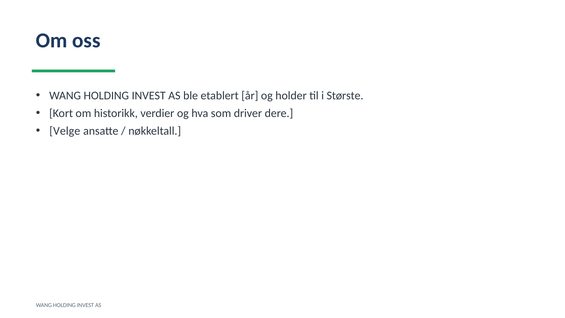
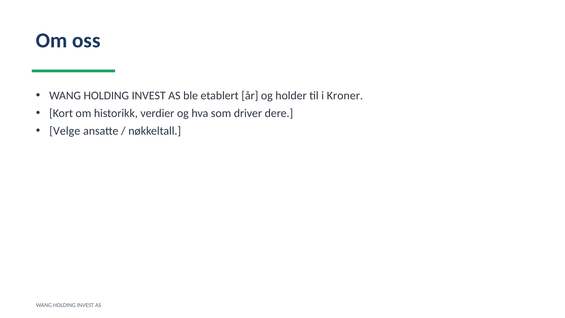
Største: Største -> Kroner
